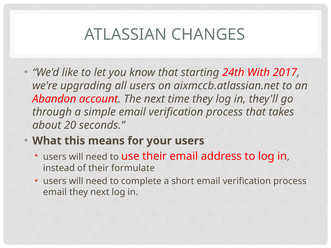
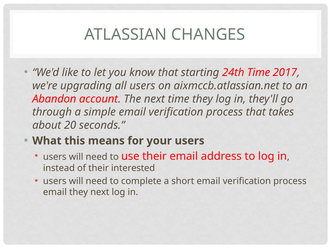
24th With: With -> Time
formulate: formulate -> interested
